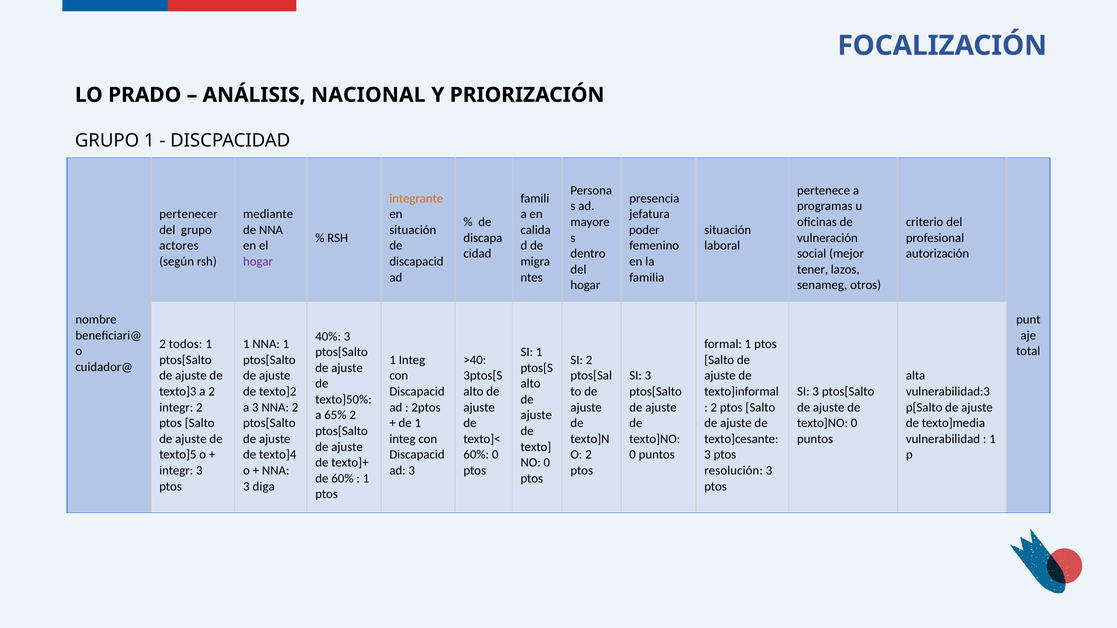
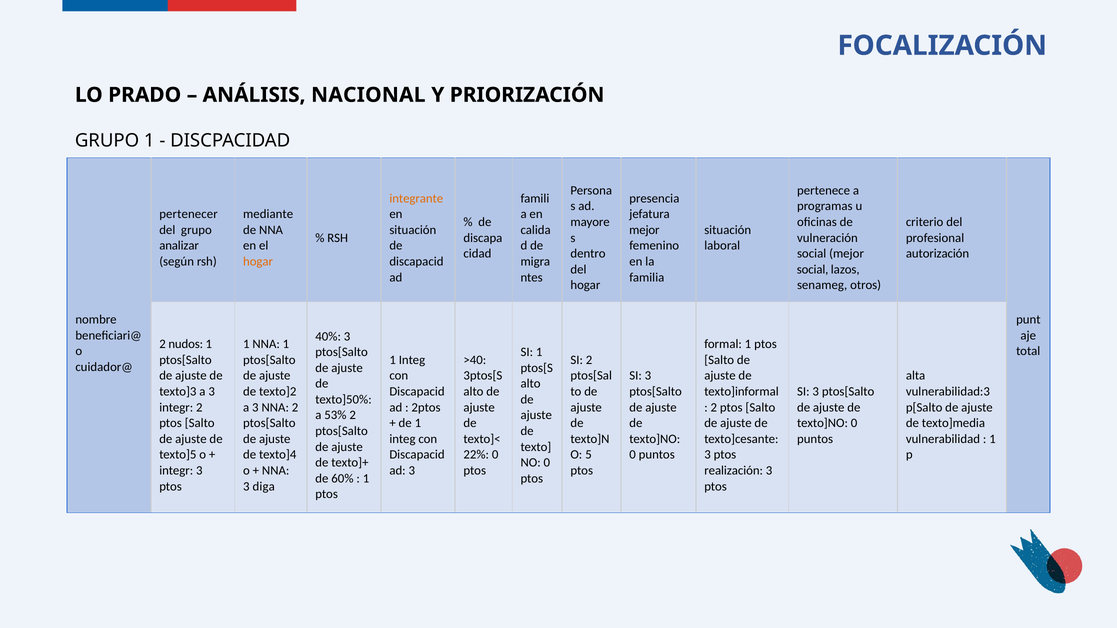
poder at (644, 230): poder -> mejor
actores: actores -> analizar
hogar at (258, 262) colour: purple -> orange
tener at (813, 270): tener -> social
todos: todos -> nudos
texto]3 a 2: 2 -> 3
65%: 65% -> 53%
60% at (476, 455): 60% -> 22%
O 2: 2 -> 5
resolución: resolución -> realización
